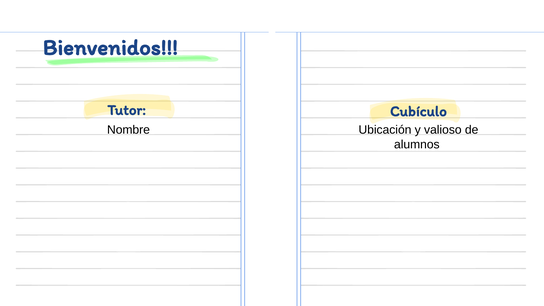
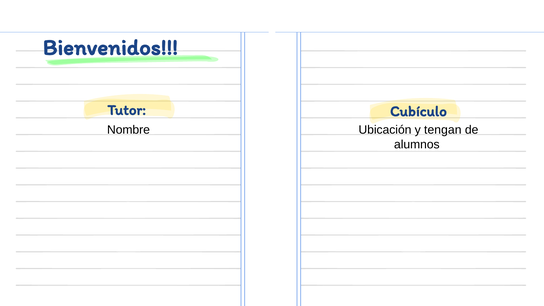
valioso: valioso -> tengan
